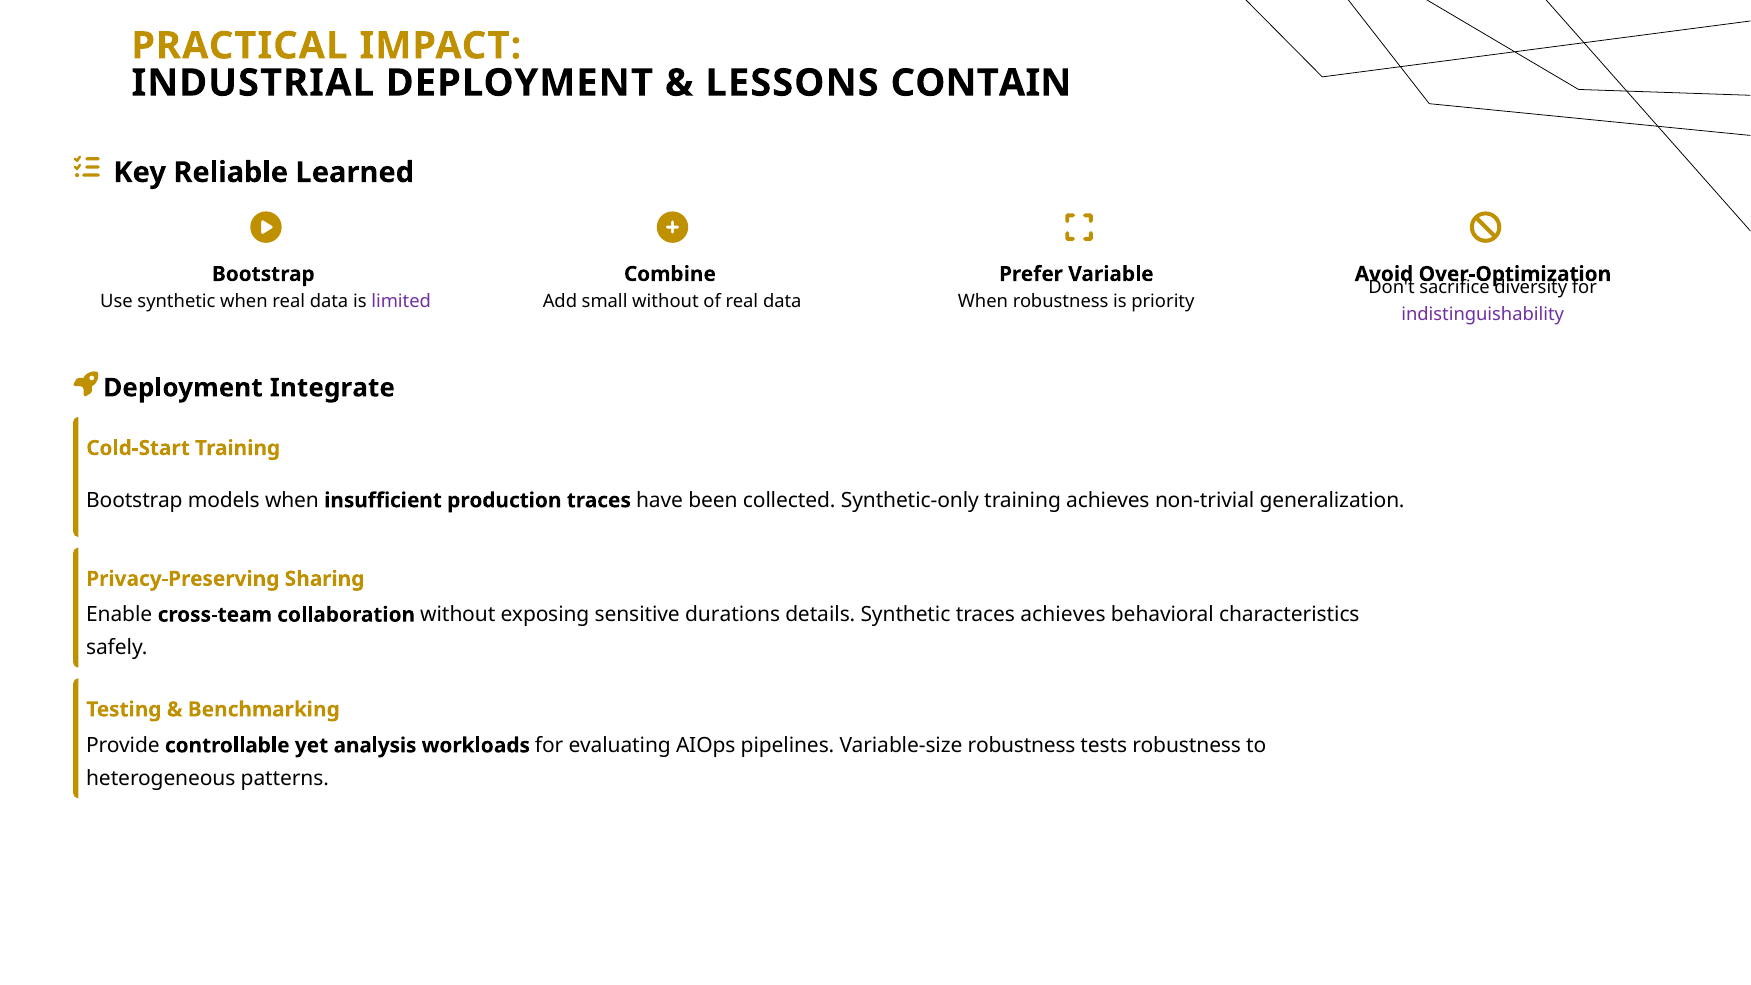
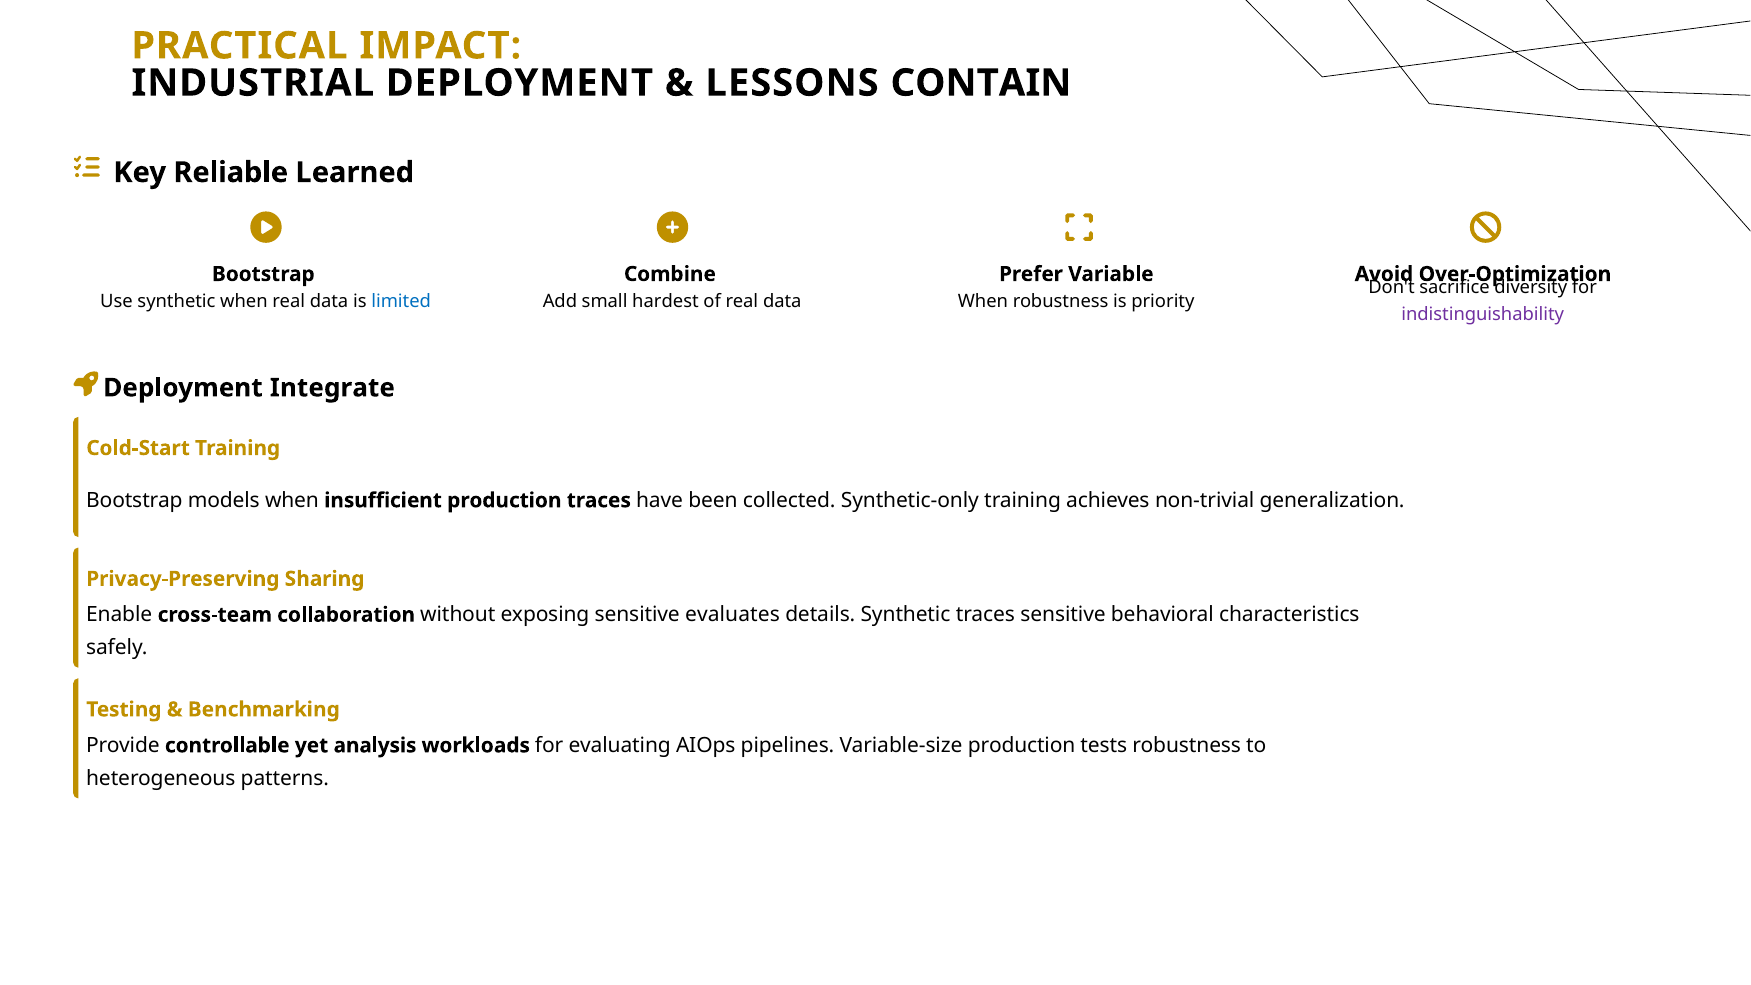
limited colour: purple -> blue
small without: without -> hardest
durations: durations -> evaluates
traces achieves: achieves -> sensitive
Variable-size robustness: robustness -> production
